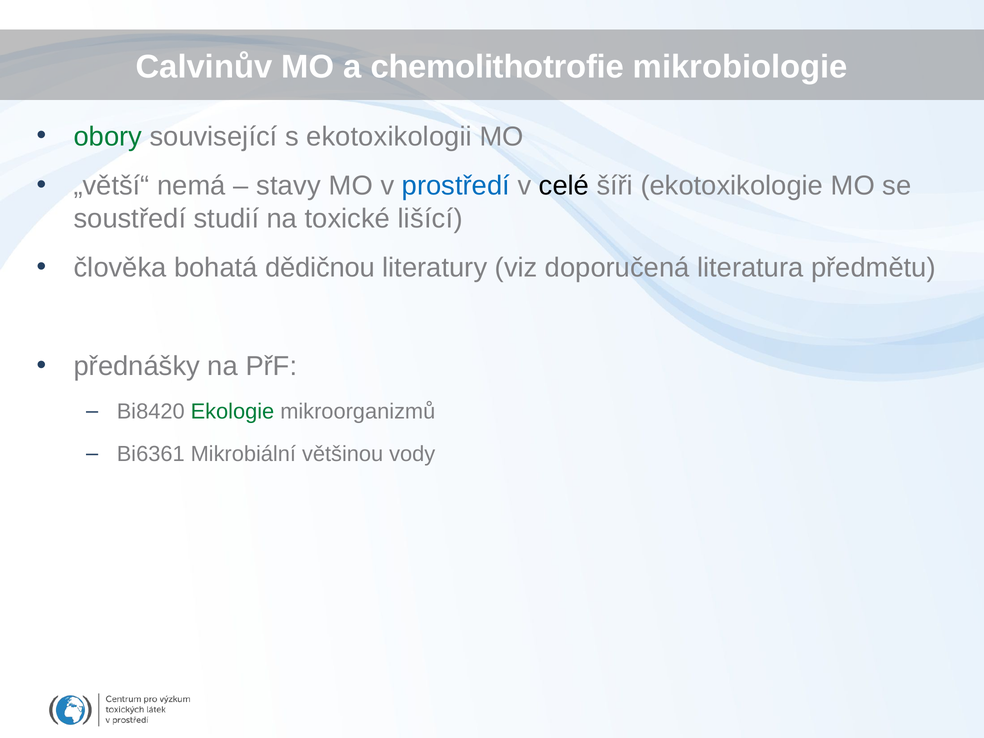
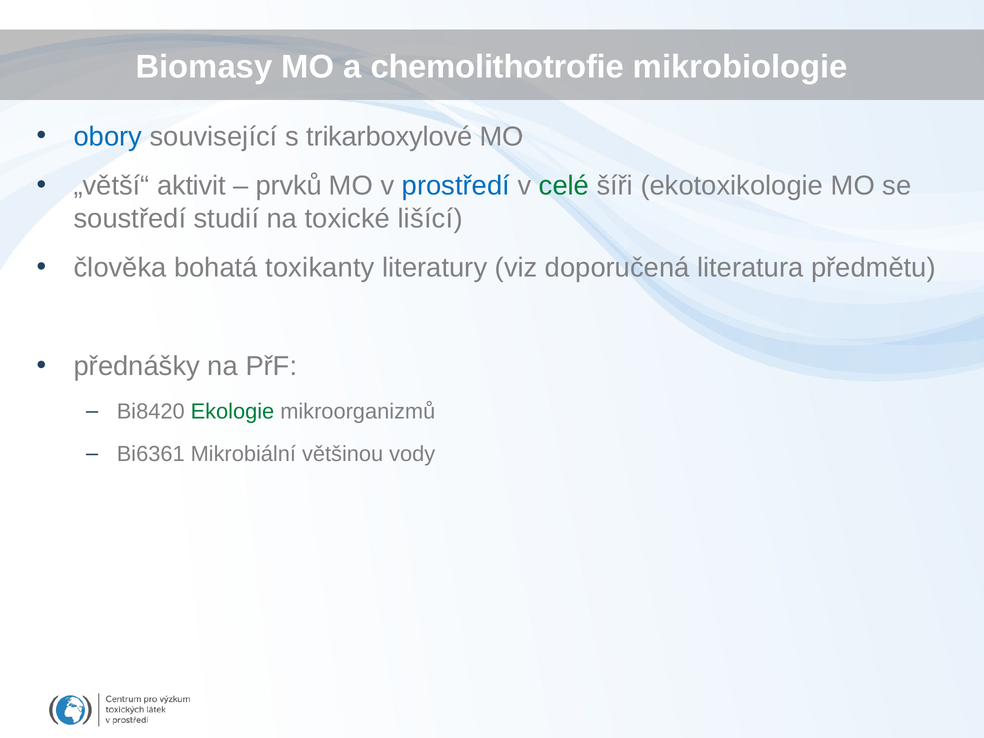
Calvinův: Calvinův -> Biomasy
obory colour: green -> blue
ekotoxikologii: ekotoxikologii -> trikarboxylové
nemá: nemá -> aktivit
stavy: stavy -> prvků
celé colour: black -> green
dědičnou: dědičnou -> toxikanty
